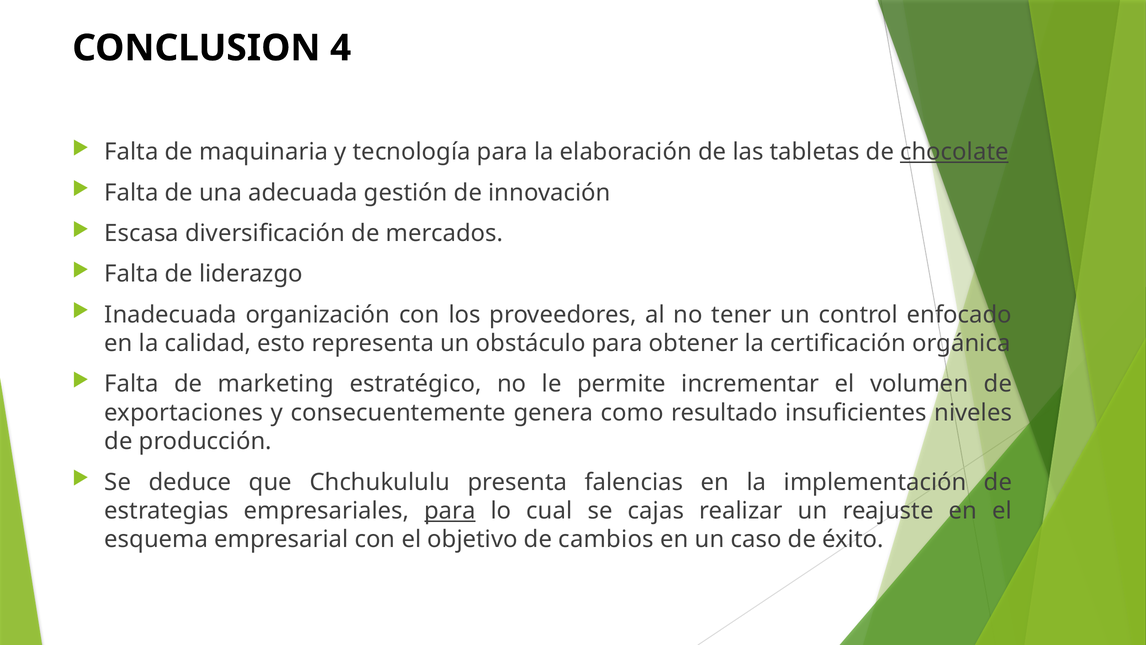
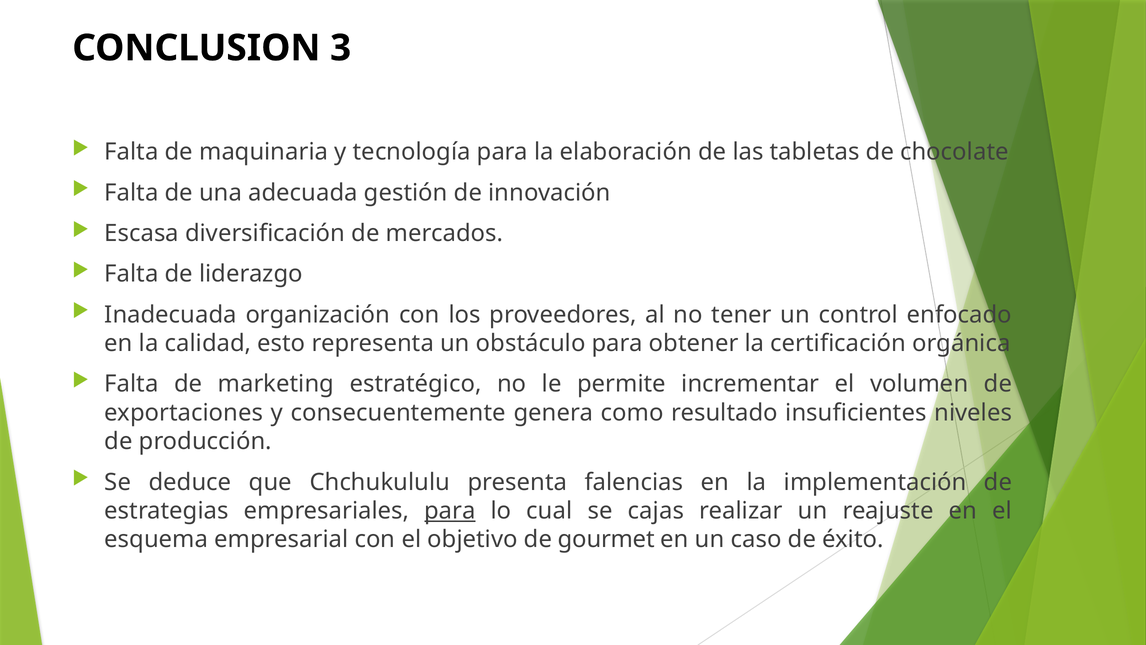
4: 4 -> 3
chocolate underline: present -> none
cambios: cambios -> gourmet
